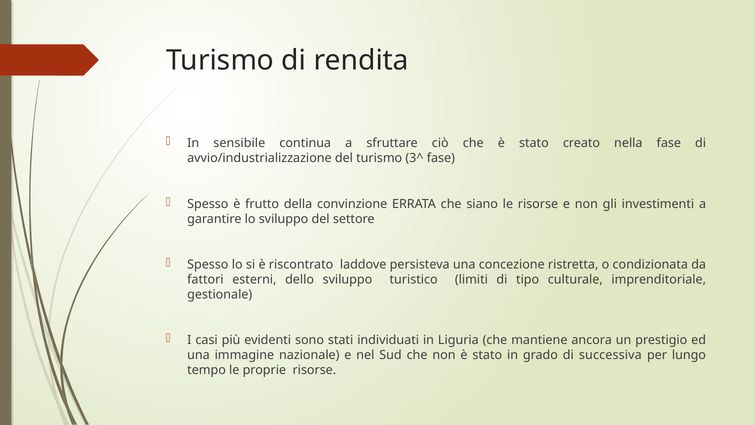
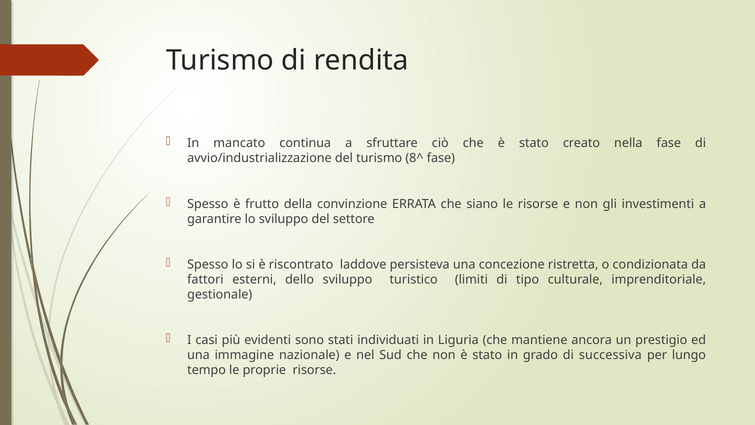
sensibile: sensibile -> mancato
3^: 3^ -> 8^
